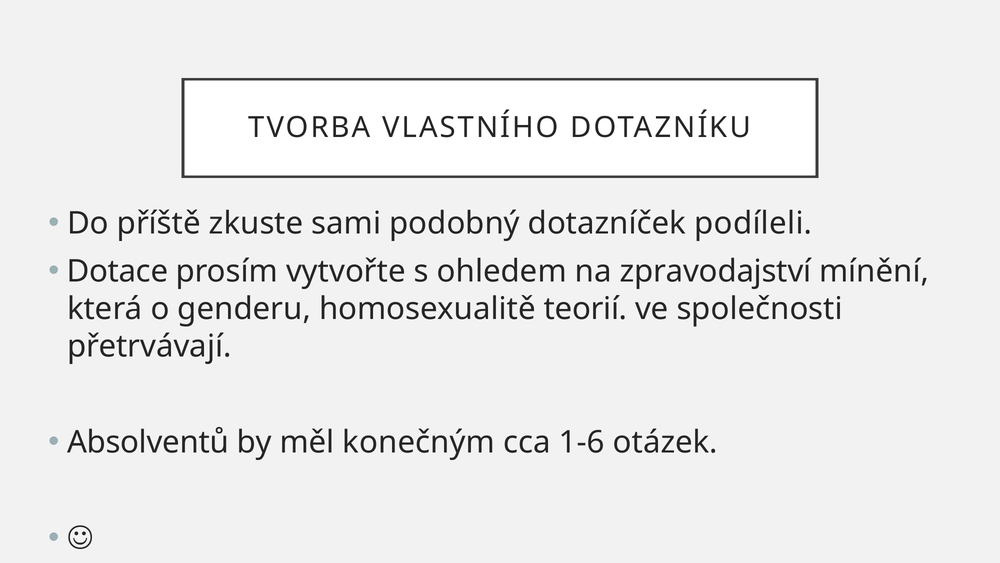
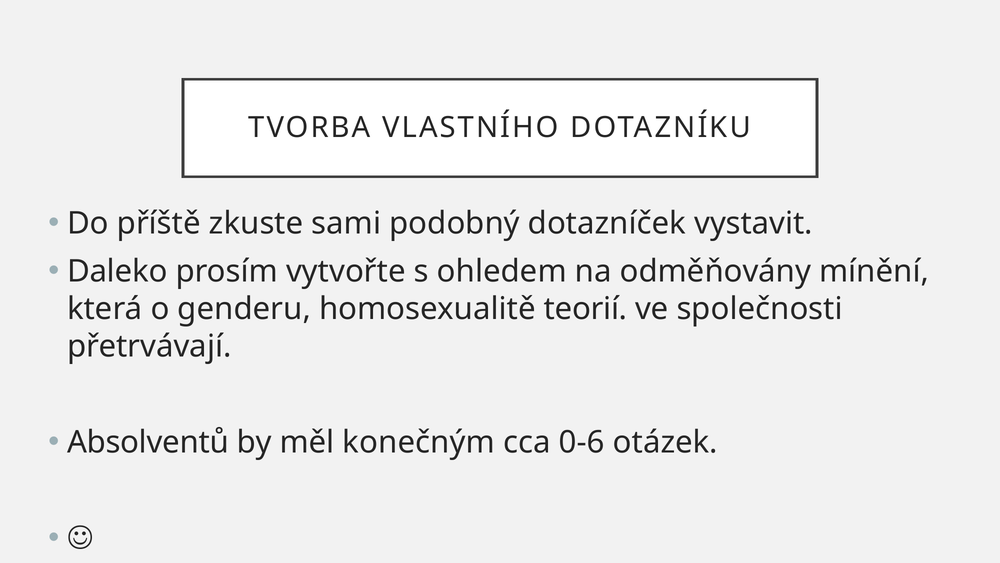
podíleli: podíleli -> vystavit
Dotace: Dotace -> Daleko
zpravodajství: zpravodajství -> odměňovány
1-6: 1-6 -> 0-6
